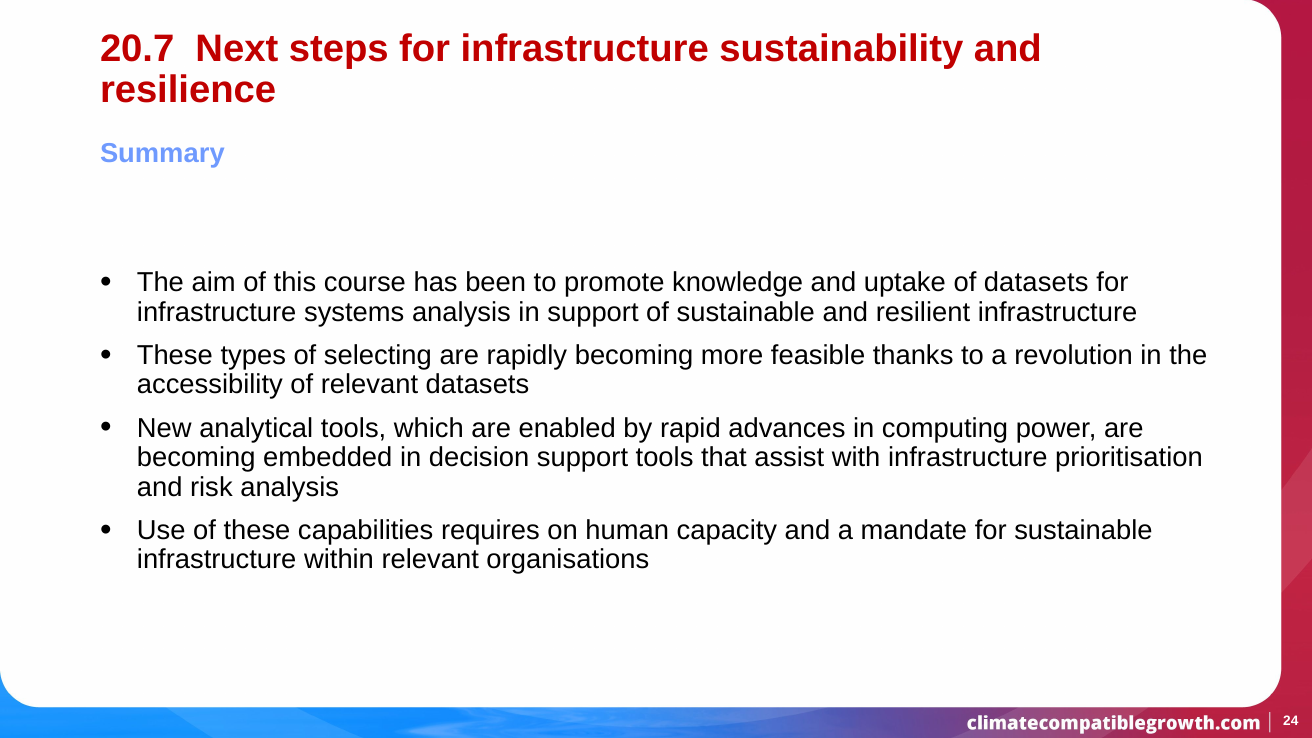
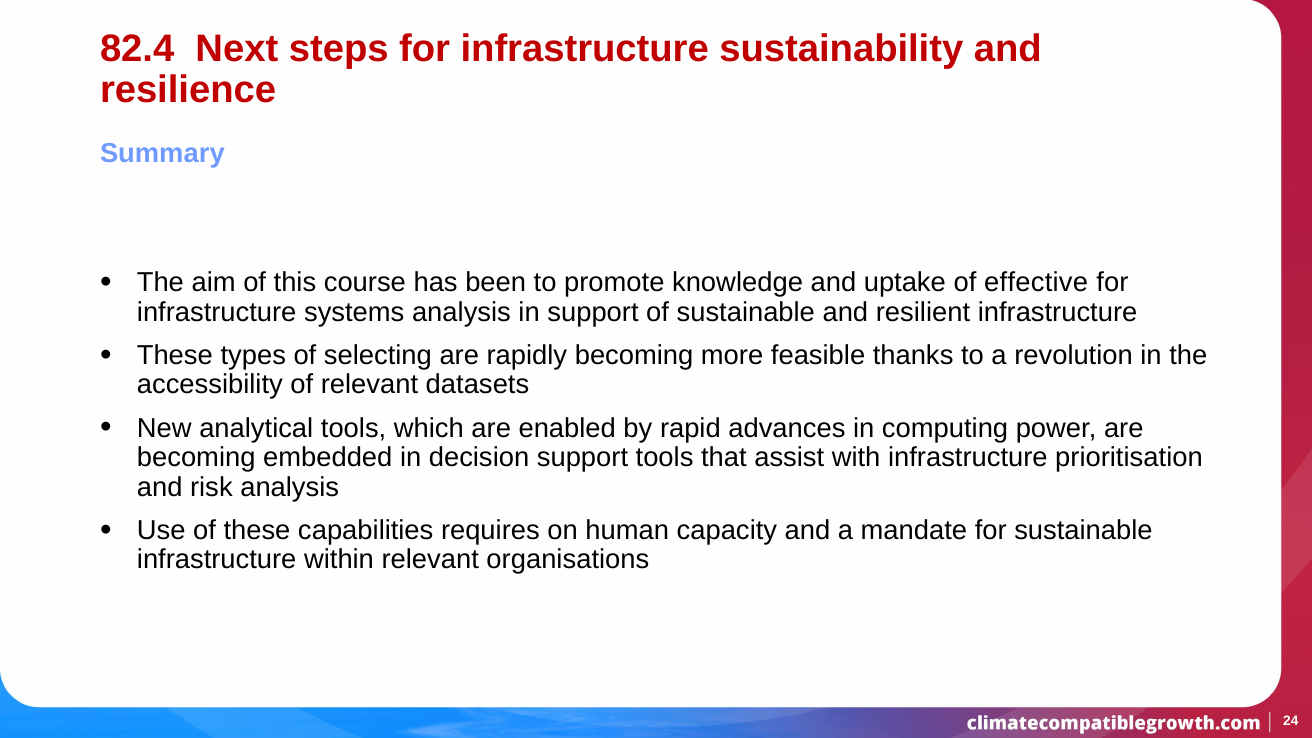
20.7: 20.7 -> 82.4
of datasets: datasets -> effective
